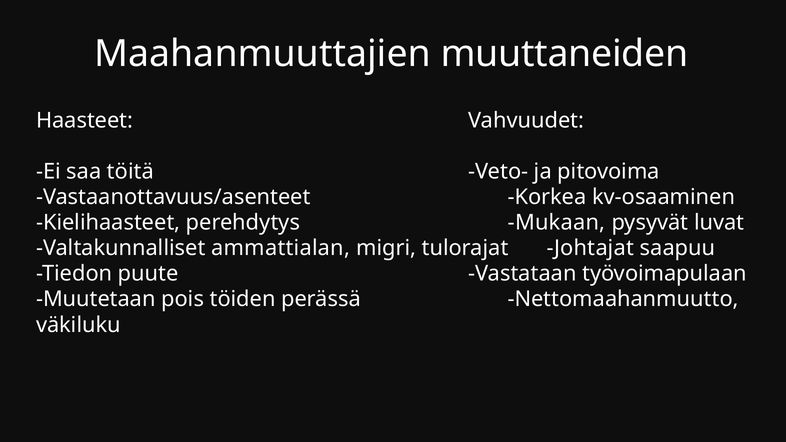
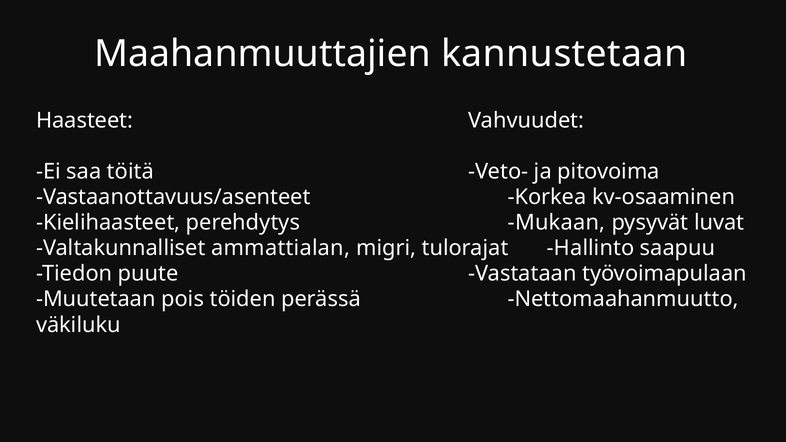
muuttaneiden: muuttaneiden -> kannustetaan
Johtajat: Johtajat -> Hallinto
